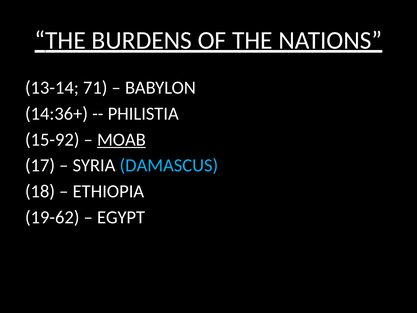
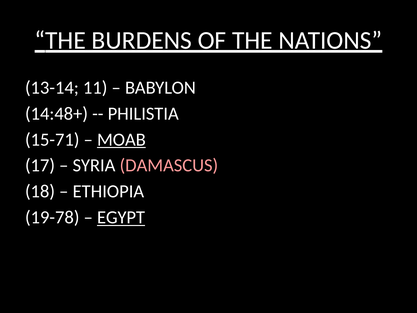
71: 71 -> 11
14:36+: 14:36+ -> 14:48+
15-92: 15-92 -> 15-71
DAMASCUS colour: light blue -> pink
19-62: 19-62 -> 19-78
EGYPT underline: none -> present
